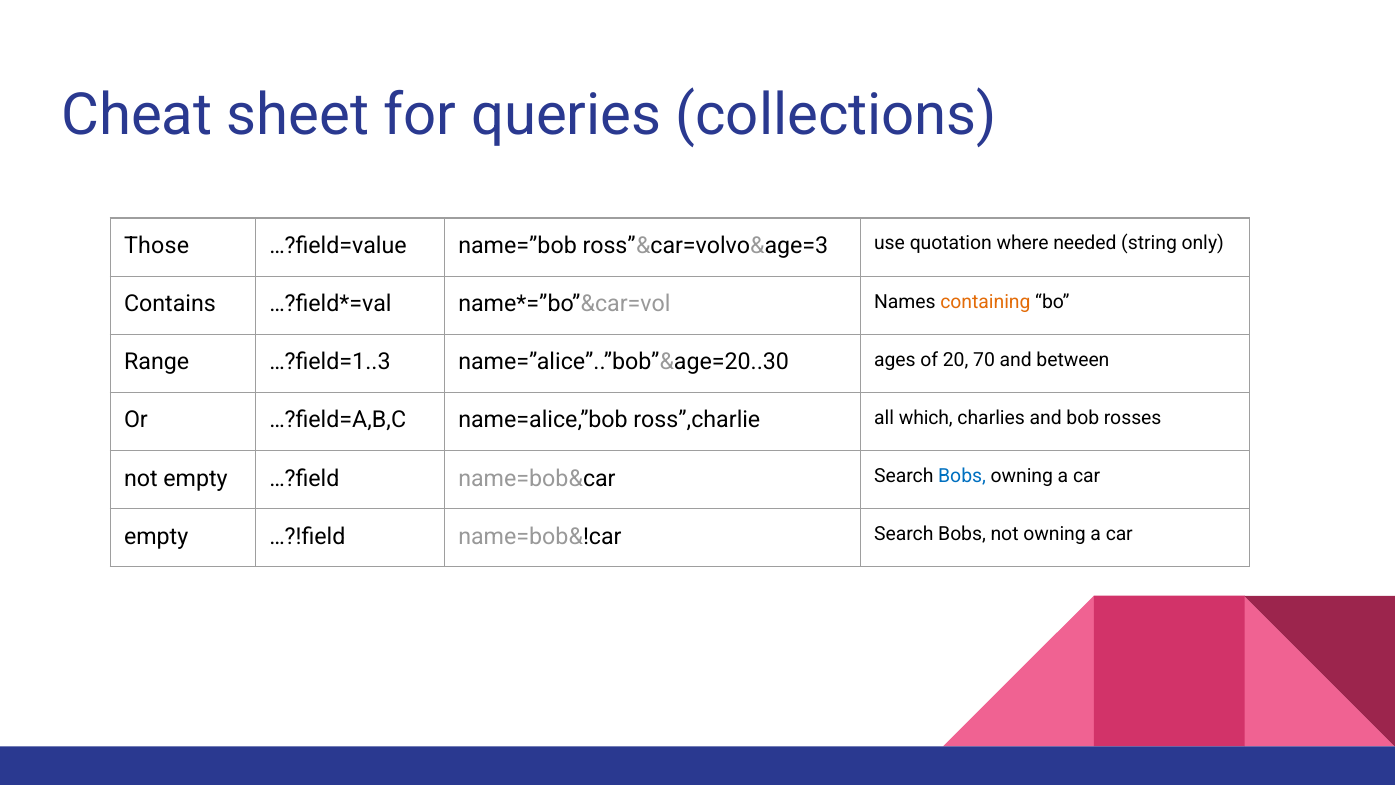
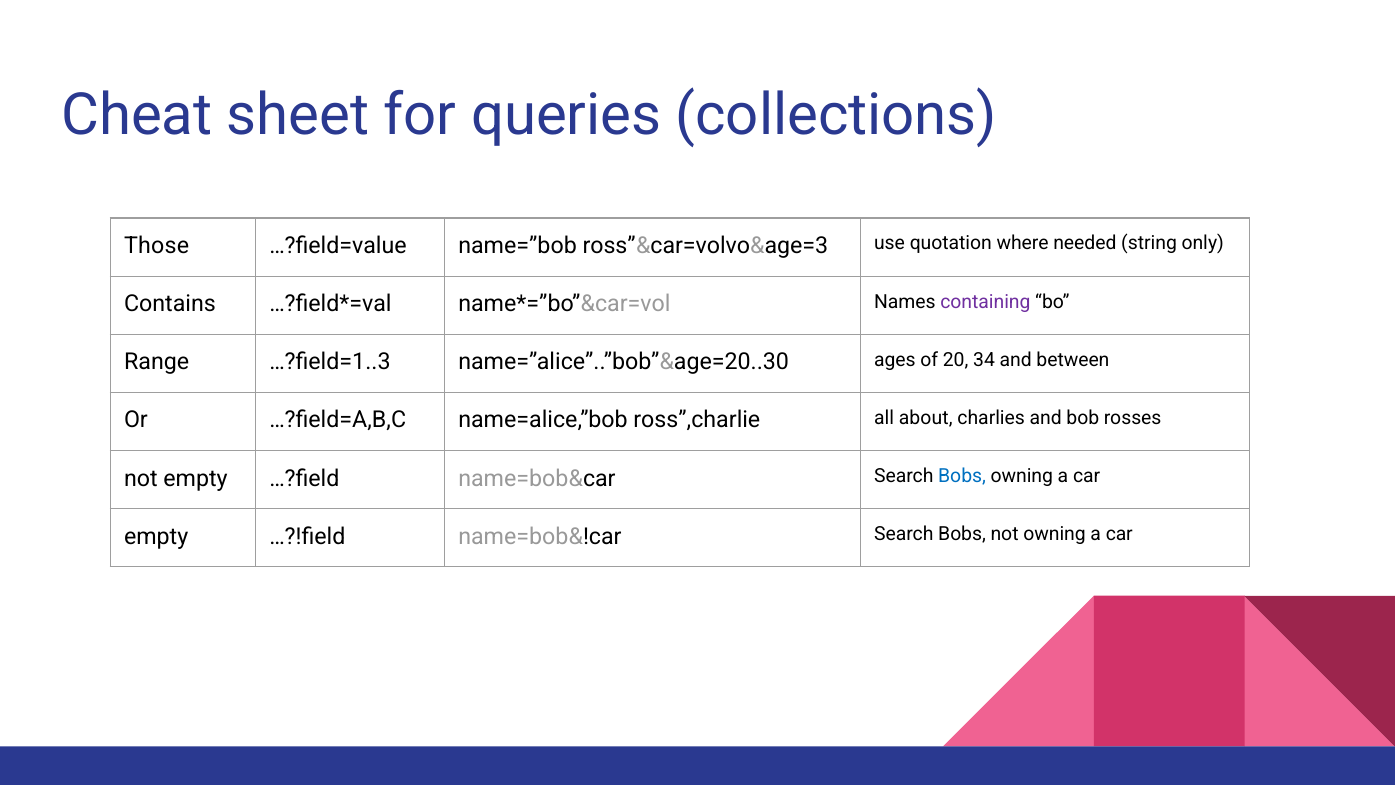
containing colour: orange -> purple
70: 70 -> 34
which: which -> about
